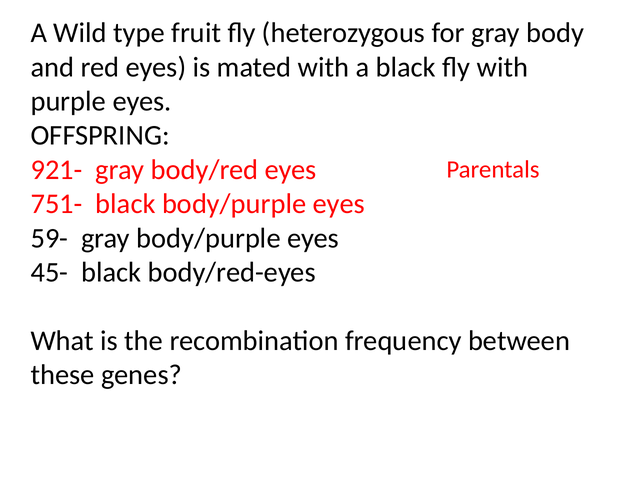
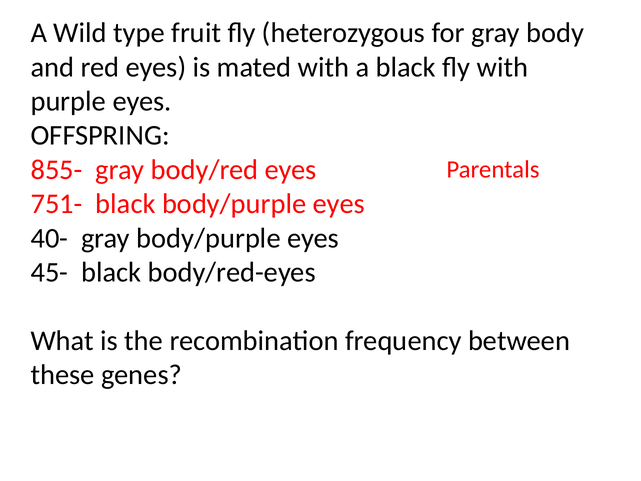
921-: 921- -> 855-
59-: 59- -> 40-
